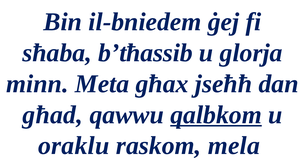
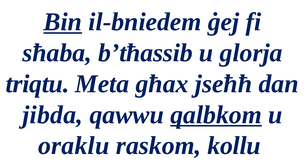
Bin underline: none -> present
minn: minn -> triqtu
għad: għad -> jibda
mela: mela -> kollu
